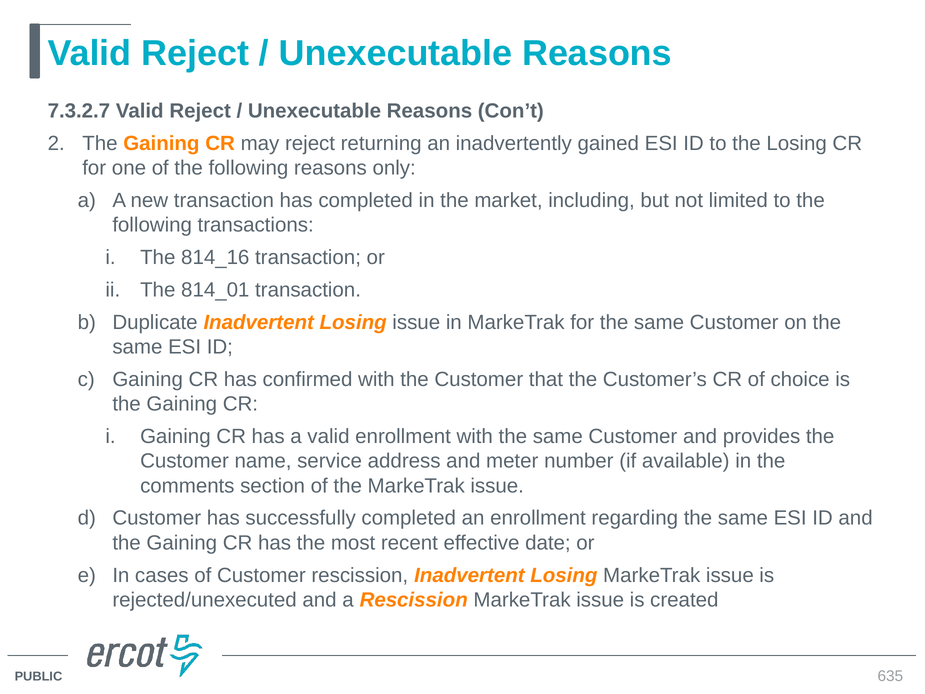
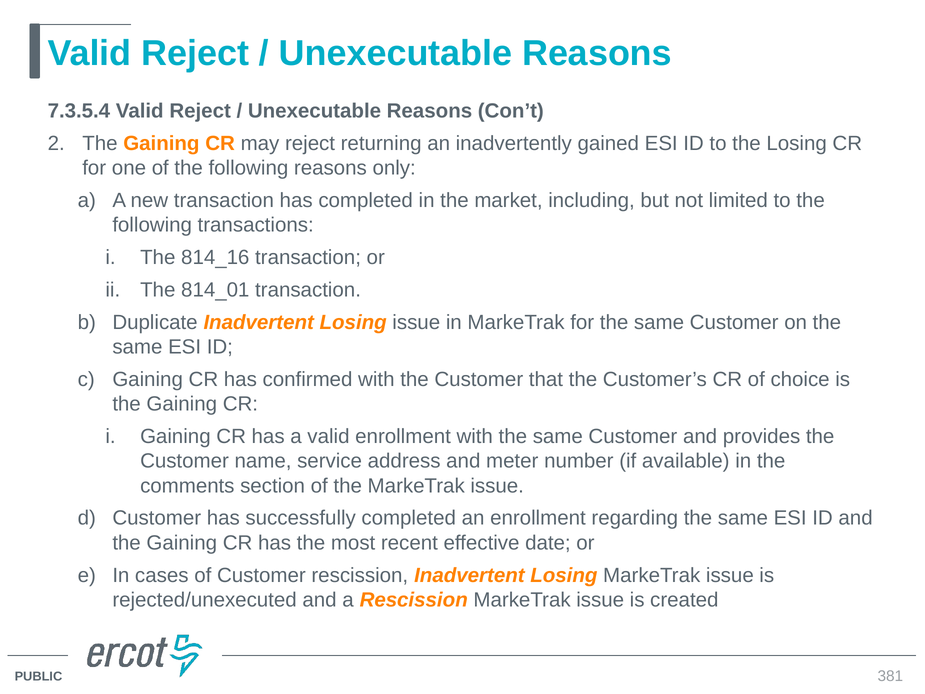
7.3.2.7: 7.3.2.7 -> 7.3.5.4
635: 635 -> 381
